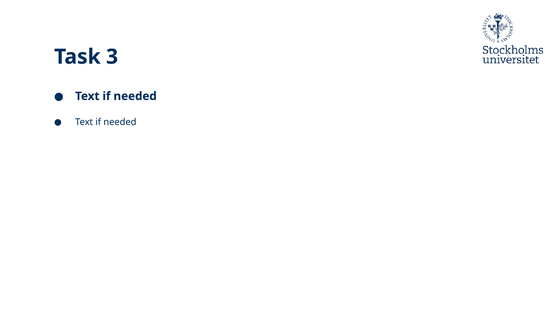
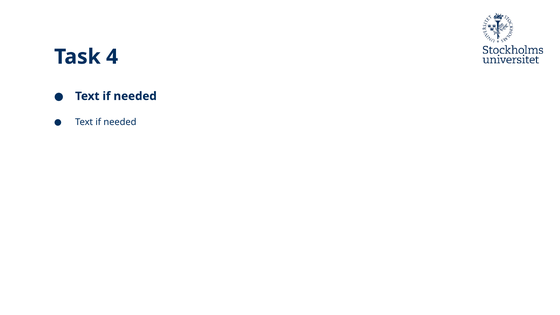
3: 3 -> 4
